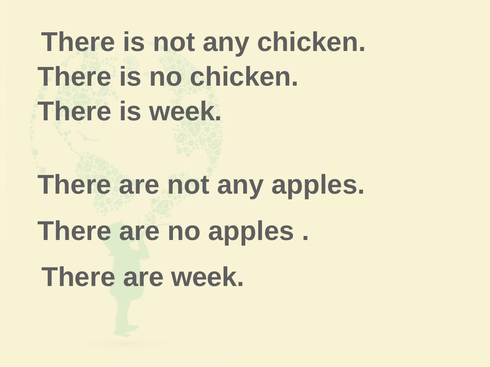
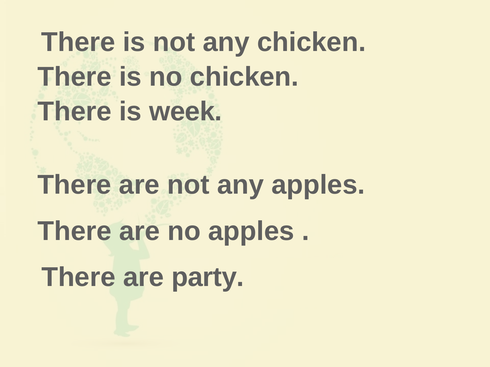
are week: week -> party
